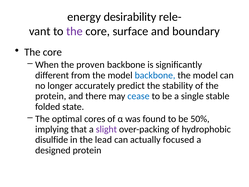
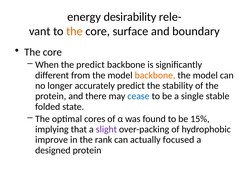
the at (74, 31) colour: purple -> orange
the proven: proven -> predict
backbone at (155, 75) colour: blue -> orange
50%: 50% -> 15%
disulfide: disulfide -> improve
lead: lead -> rank
